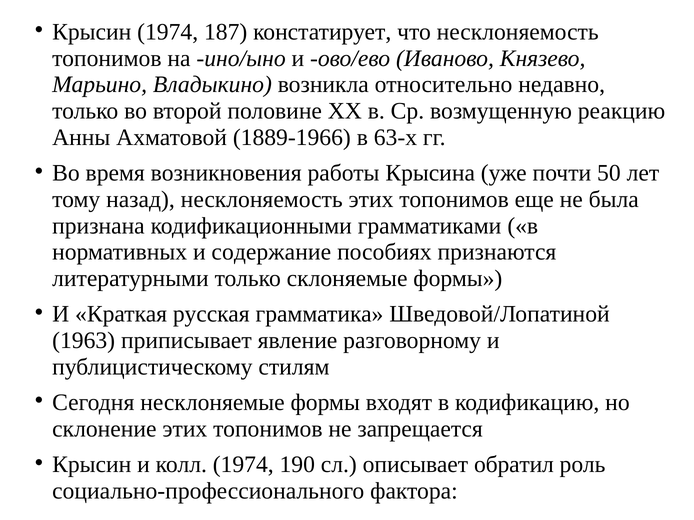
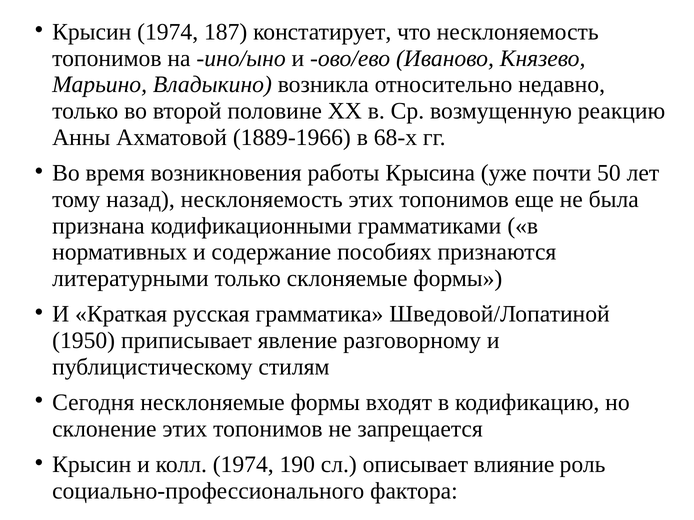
63-х: 63-х -> 68-х
1963: 1963 -> 1950
обратил: обратил -> влияние
